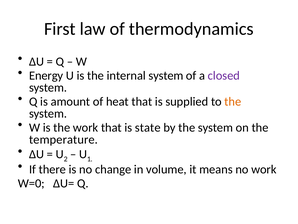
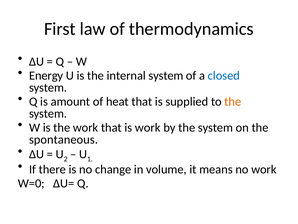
closed colour: purple -> blue
is state: state -> work
temperature: temperature -> spontaneous
